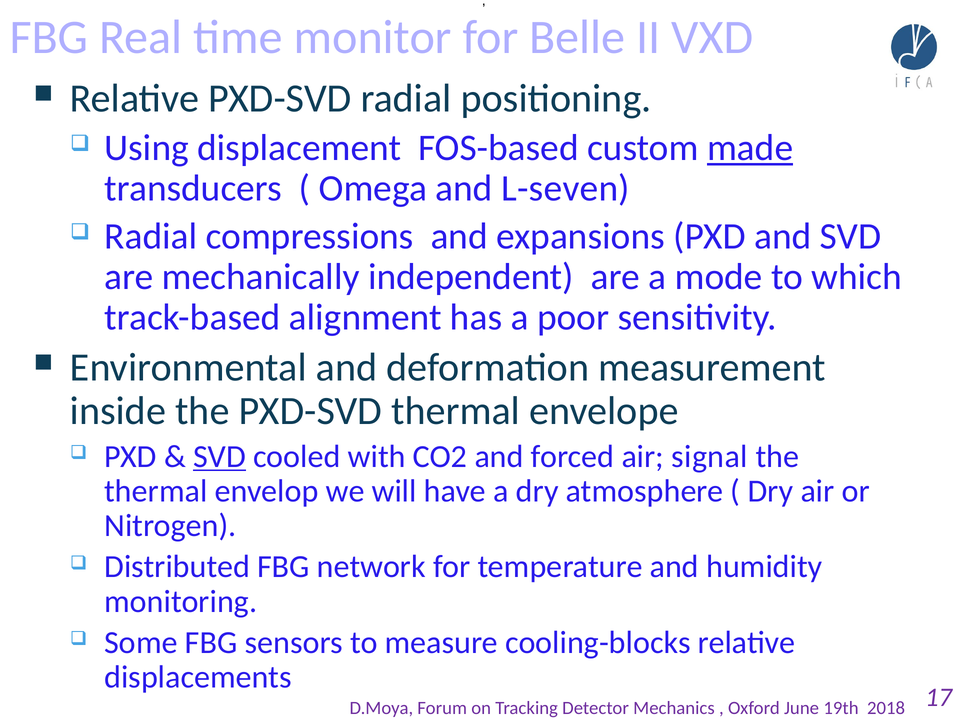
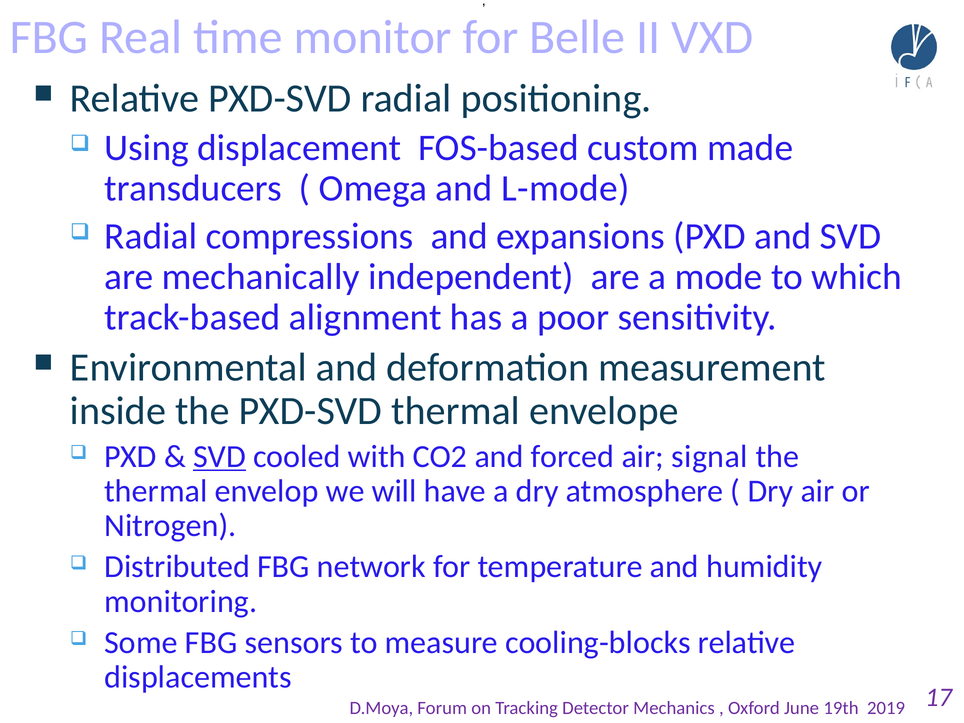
made underline: present -> none
L-seven: L-seven -> L-mode
2018: 2018 -> 2019
